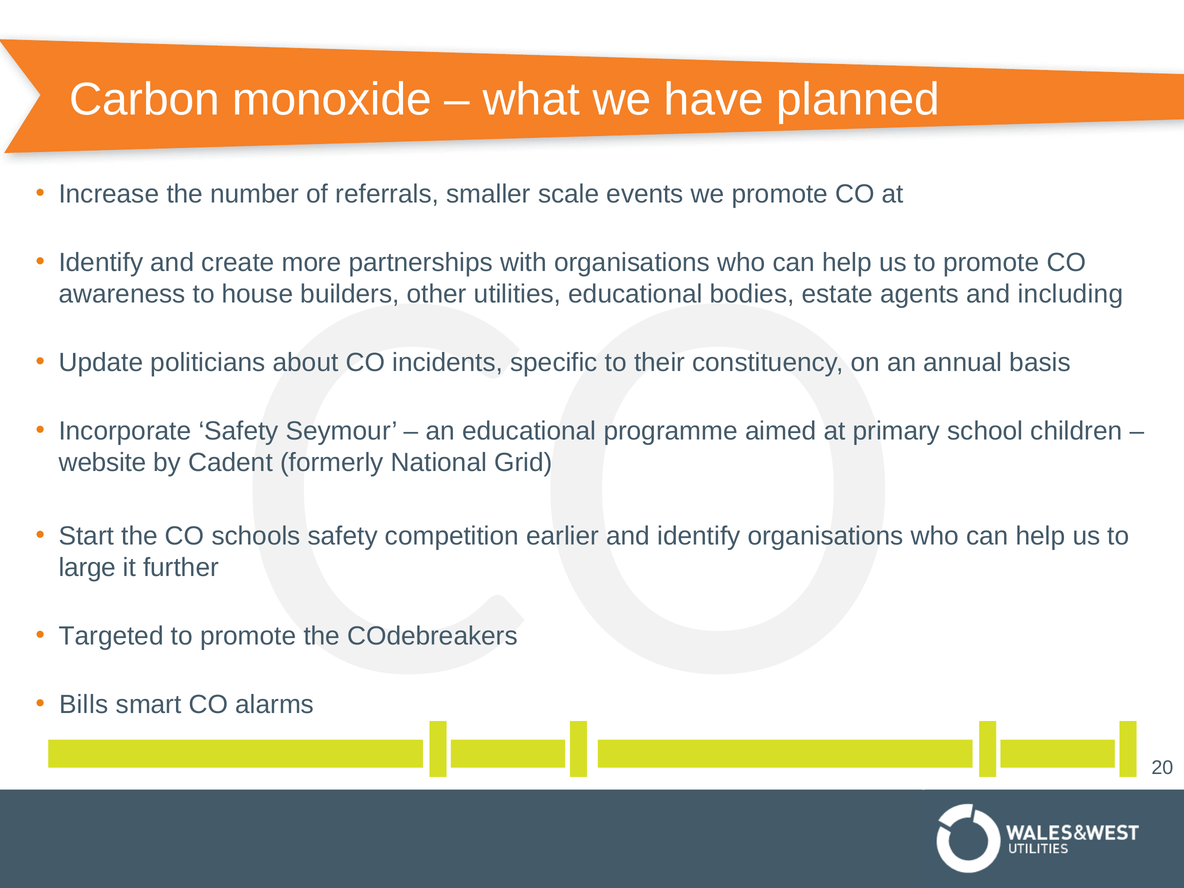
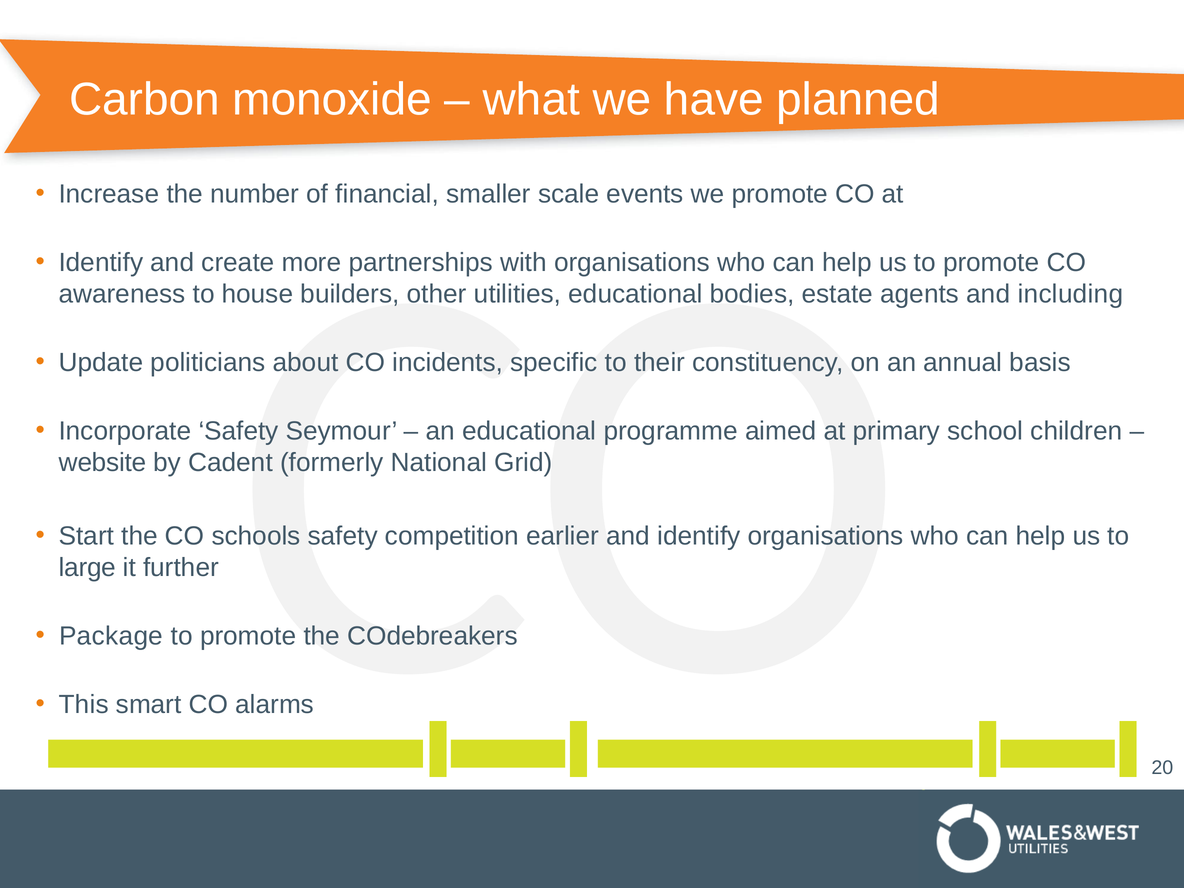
referrals: referrals -> financial
Targeted: Targeted -> Package
Bills: Bills -> This
